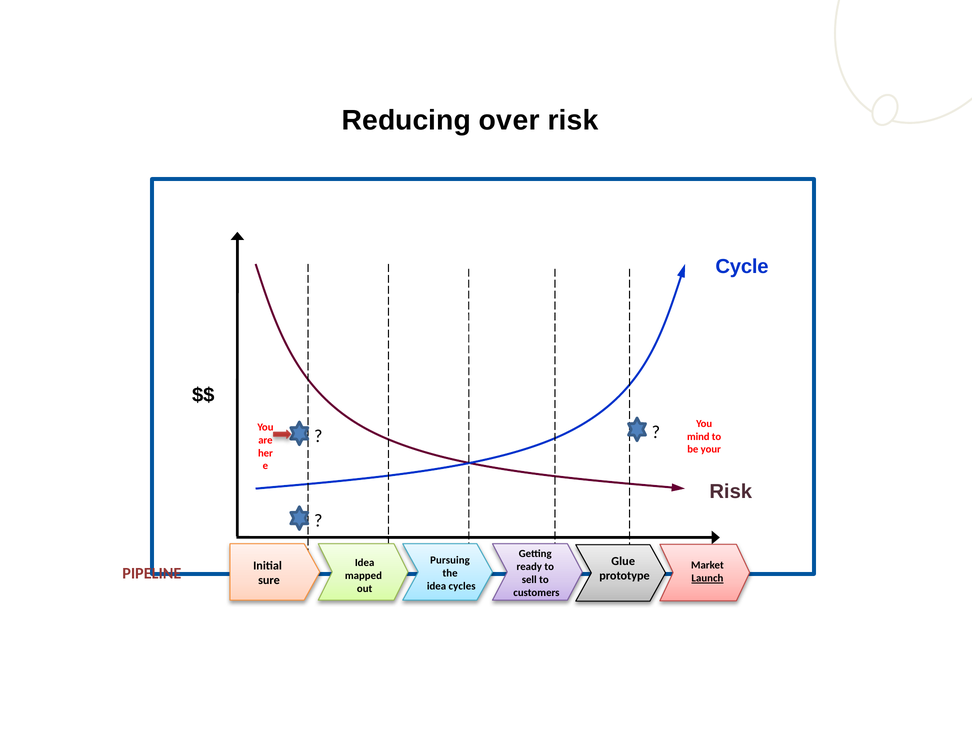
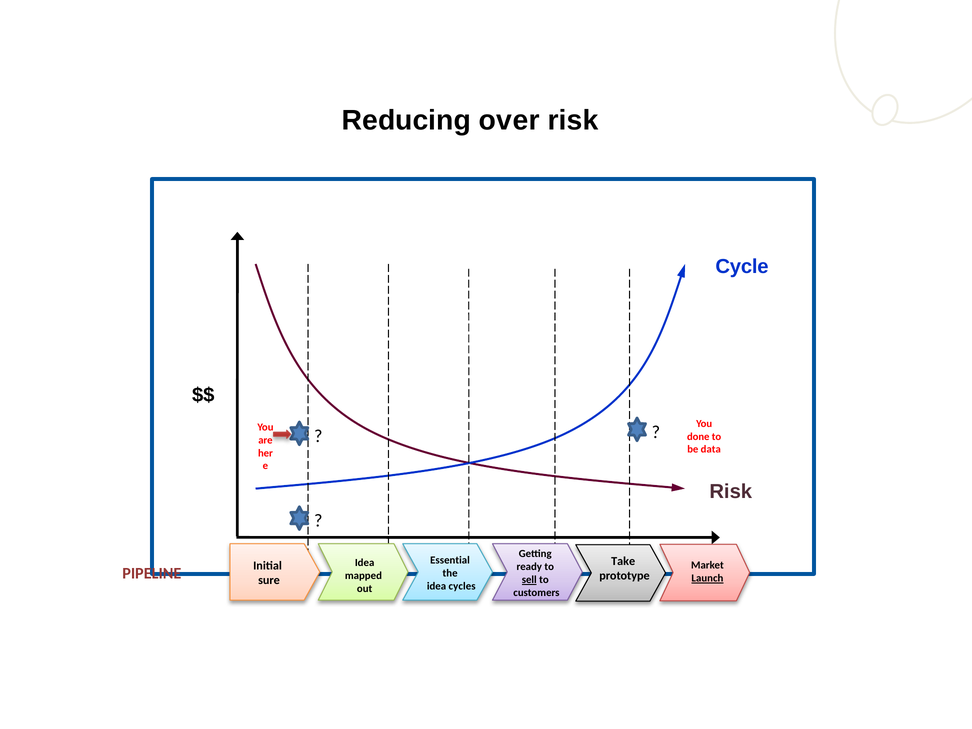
mind: mind -> done
your: your -> data
Pursuing: Pursuing -> Essential
Glue: Glue -> Take
sell underline: none -> present
